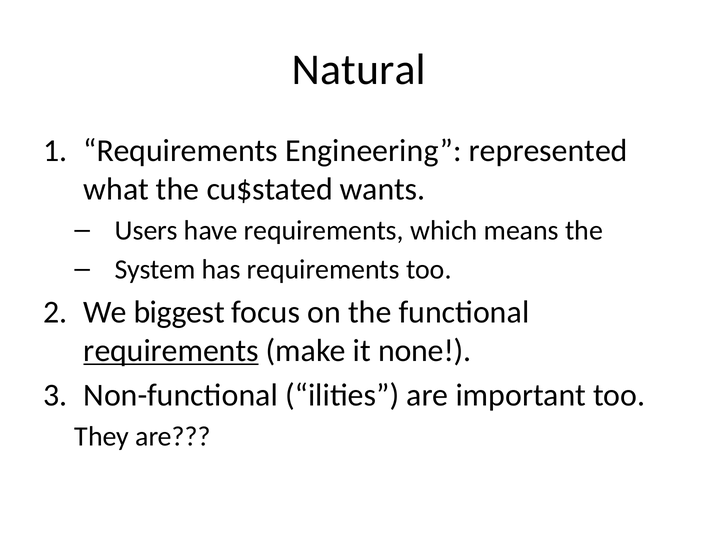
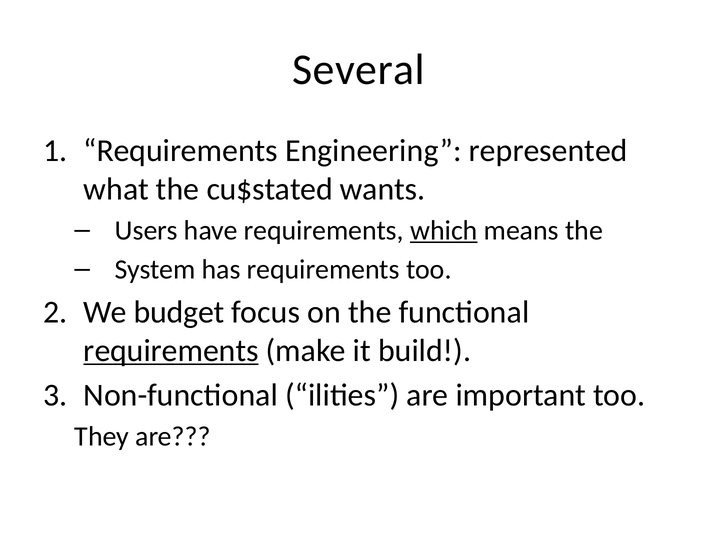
Natural: Natural -> Several
which underline: none -> present
biggest: biggest -> budget
none: none -> build
